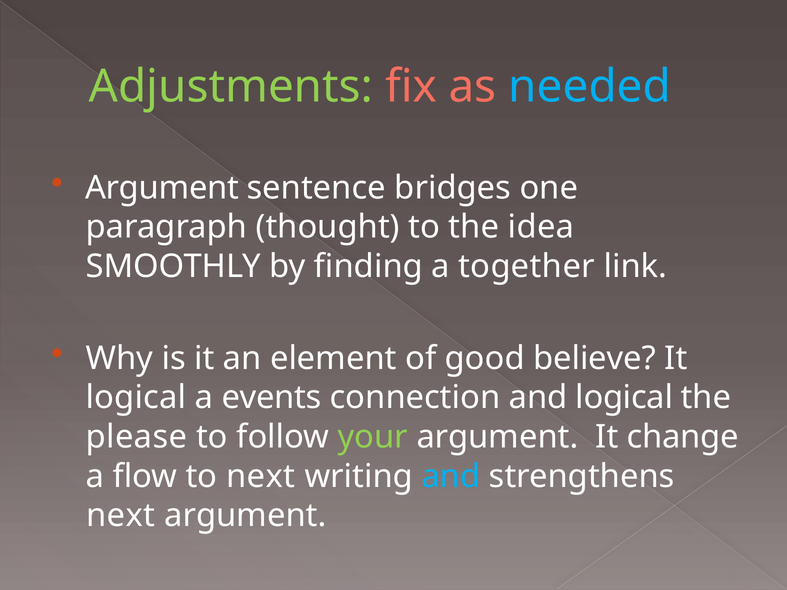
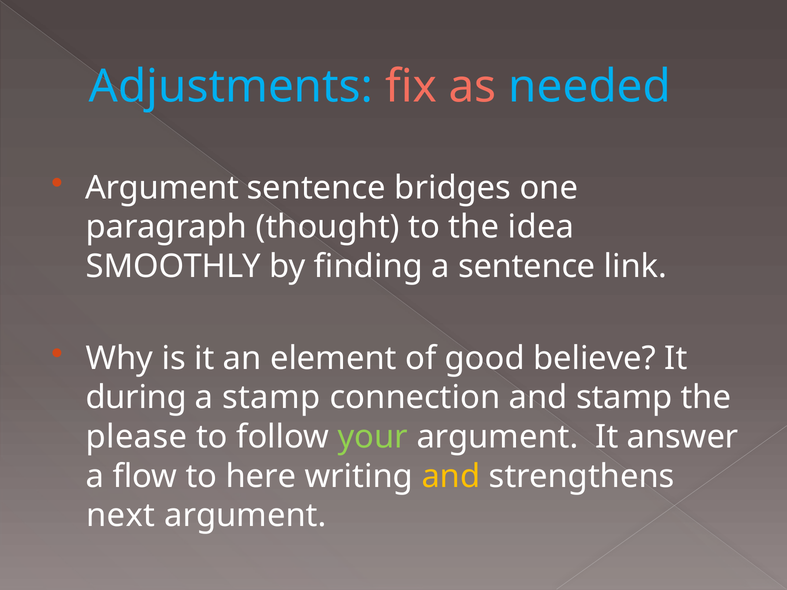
Adjustments colour: light green -> light blue
a together: together -> sentence
logical at (136, 398): logical -> during
a events: events -> stamp
and logical: logical -> stamp
change: change -> answer
to next: next -> here
and at (451, 476) colour: light blue -> yellow
